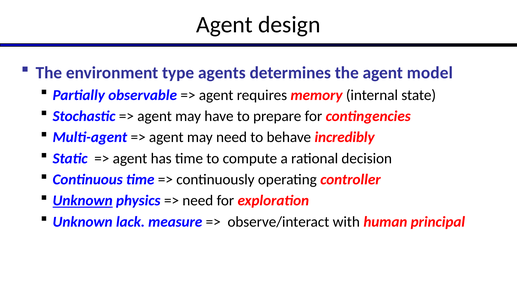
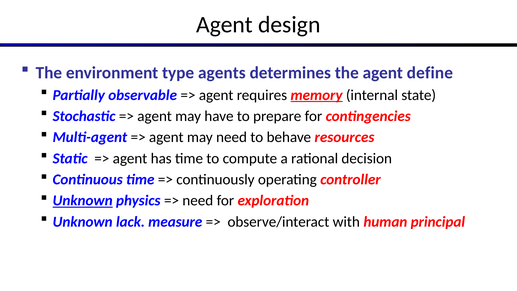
model: model -> define
memory underline: none -> present
incredibly: incredibly -> resources
